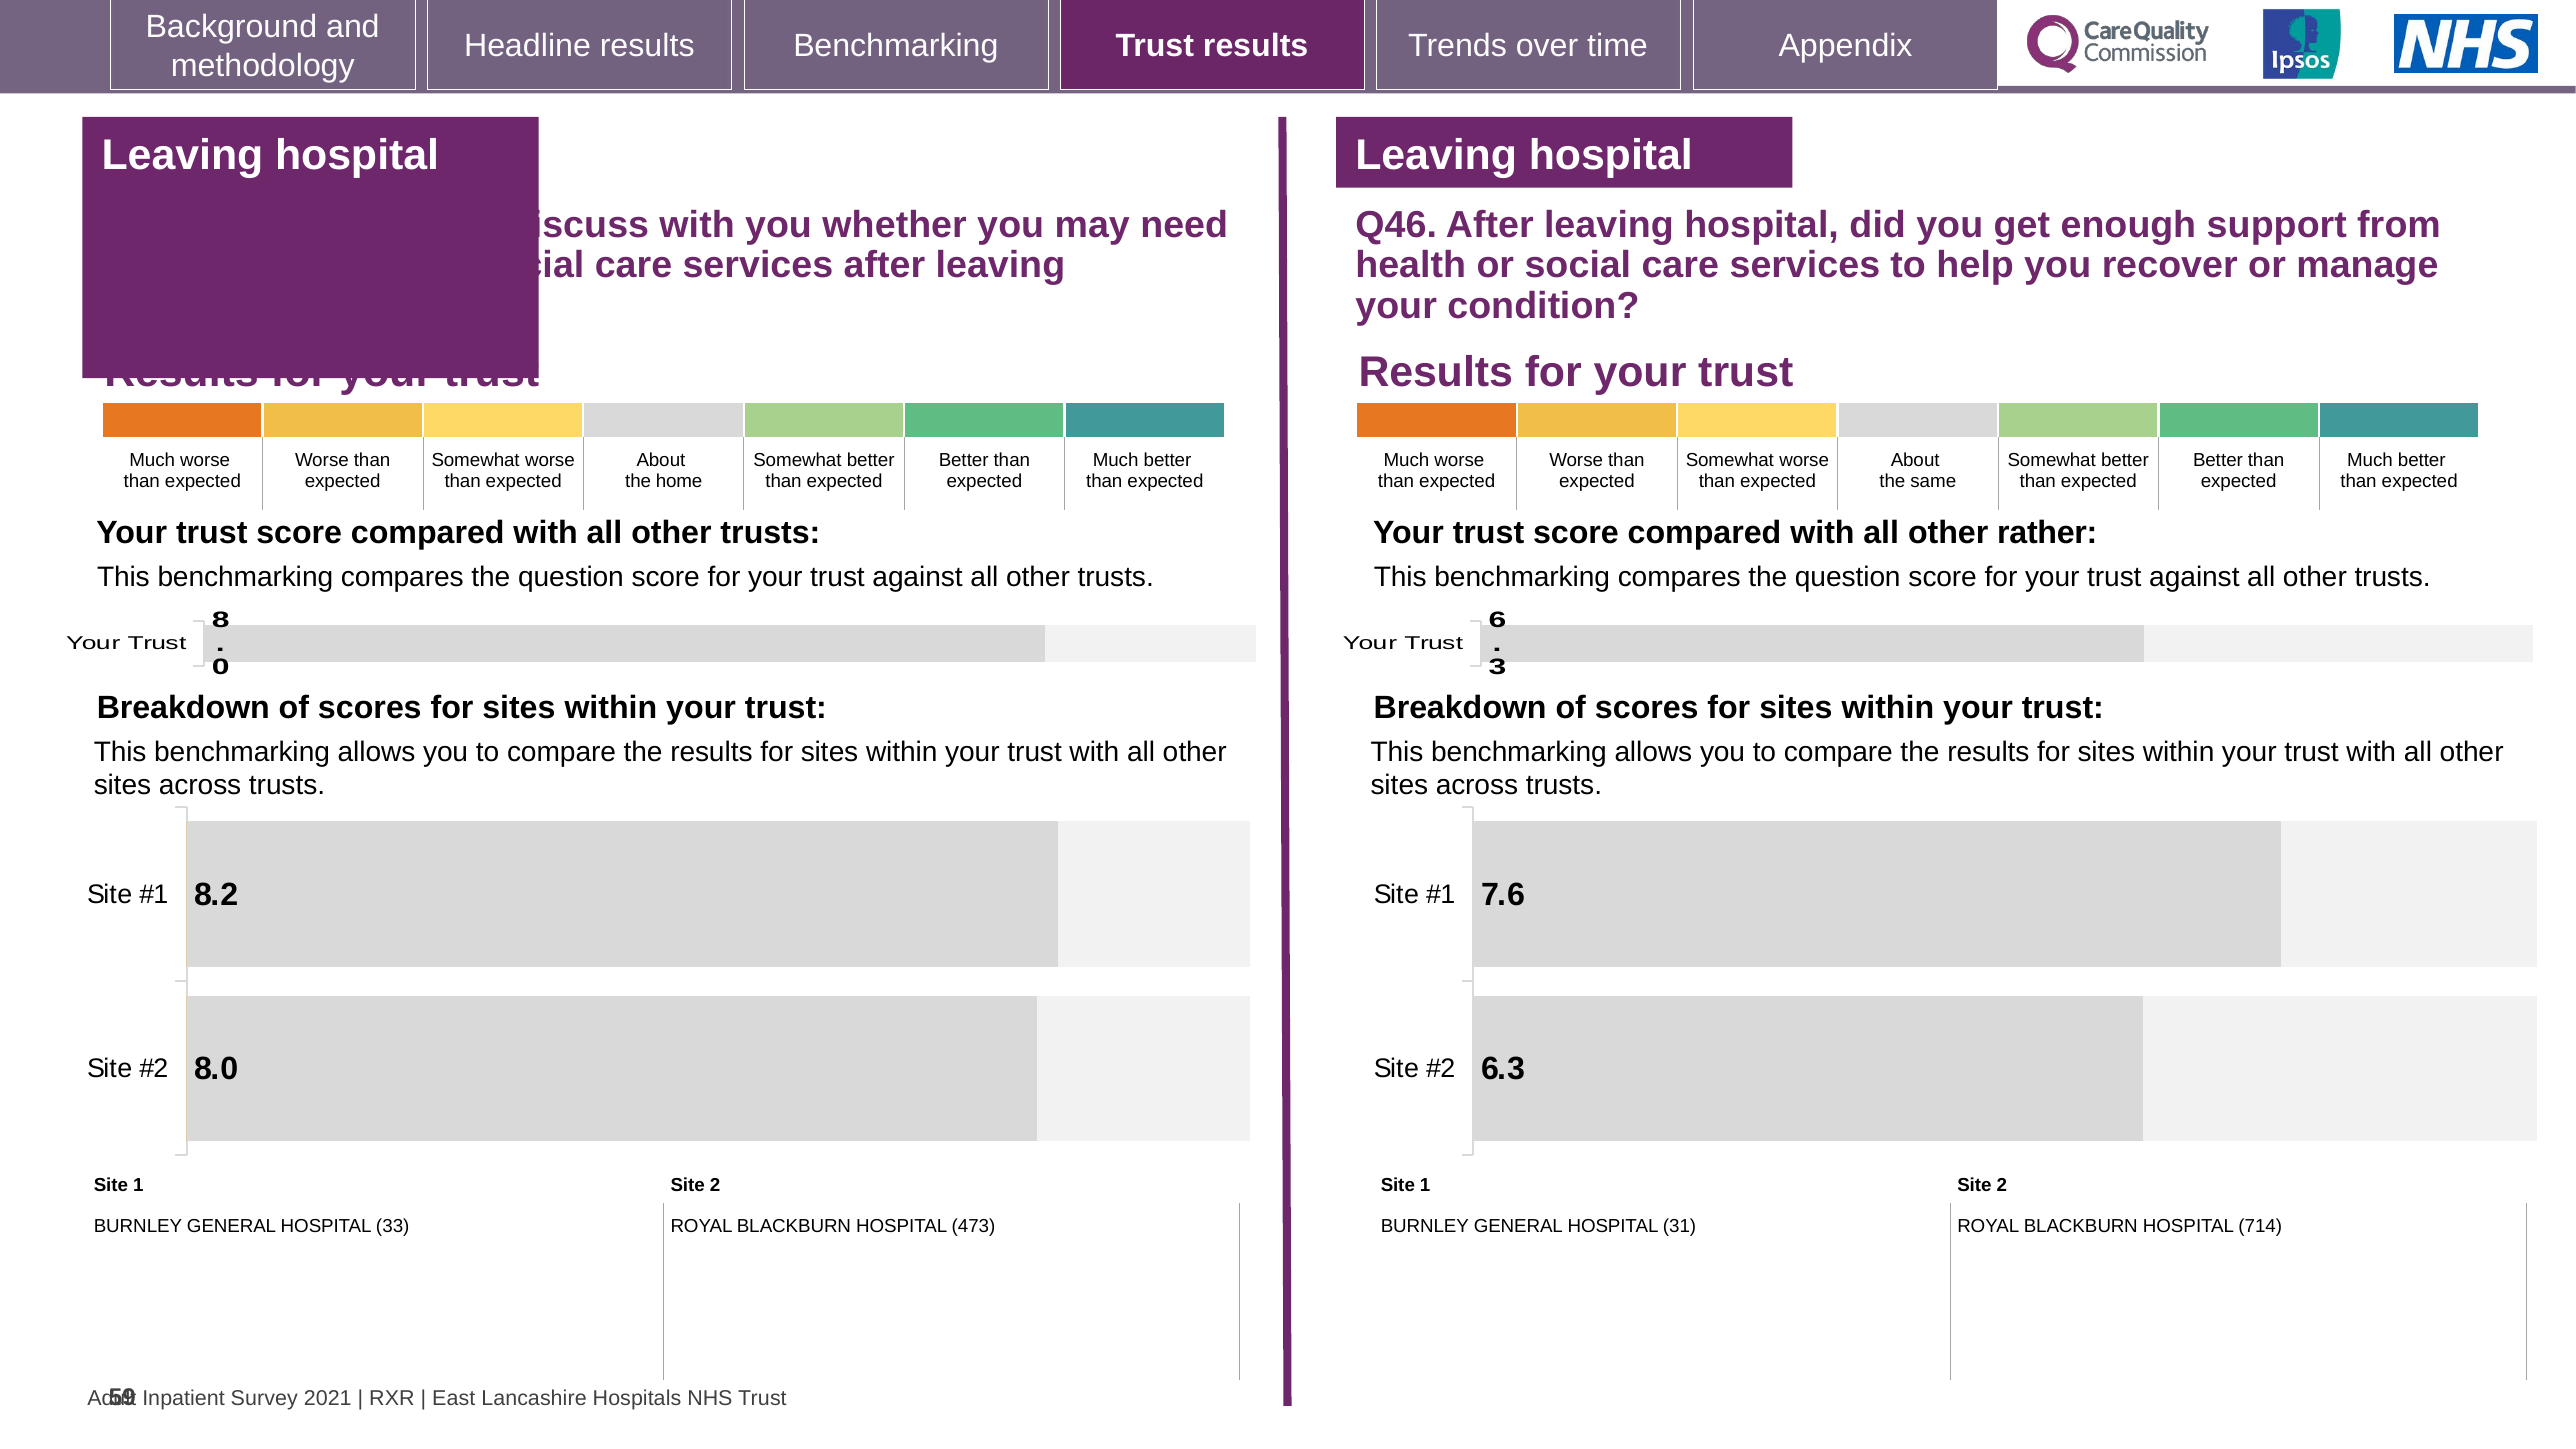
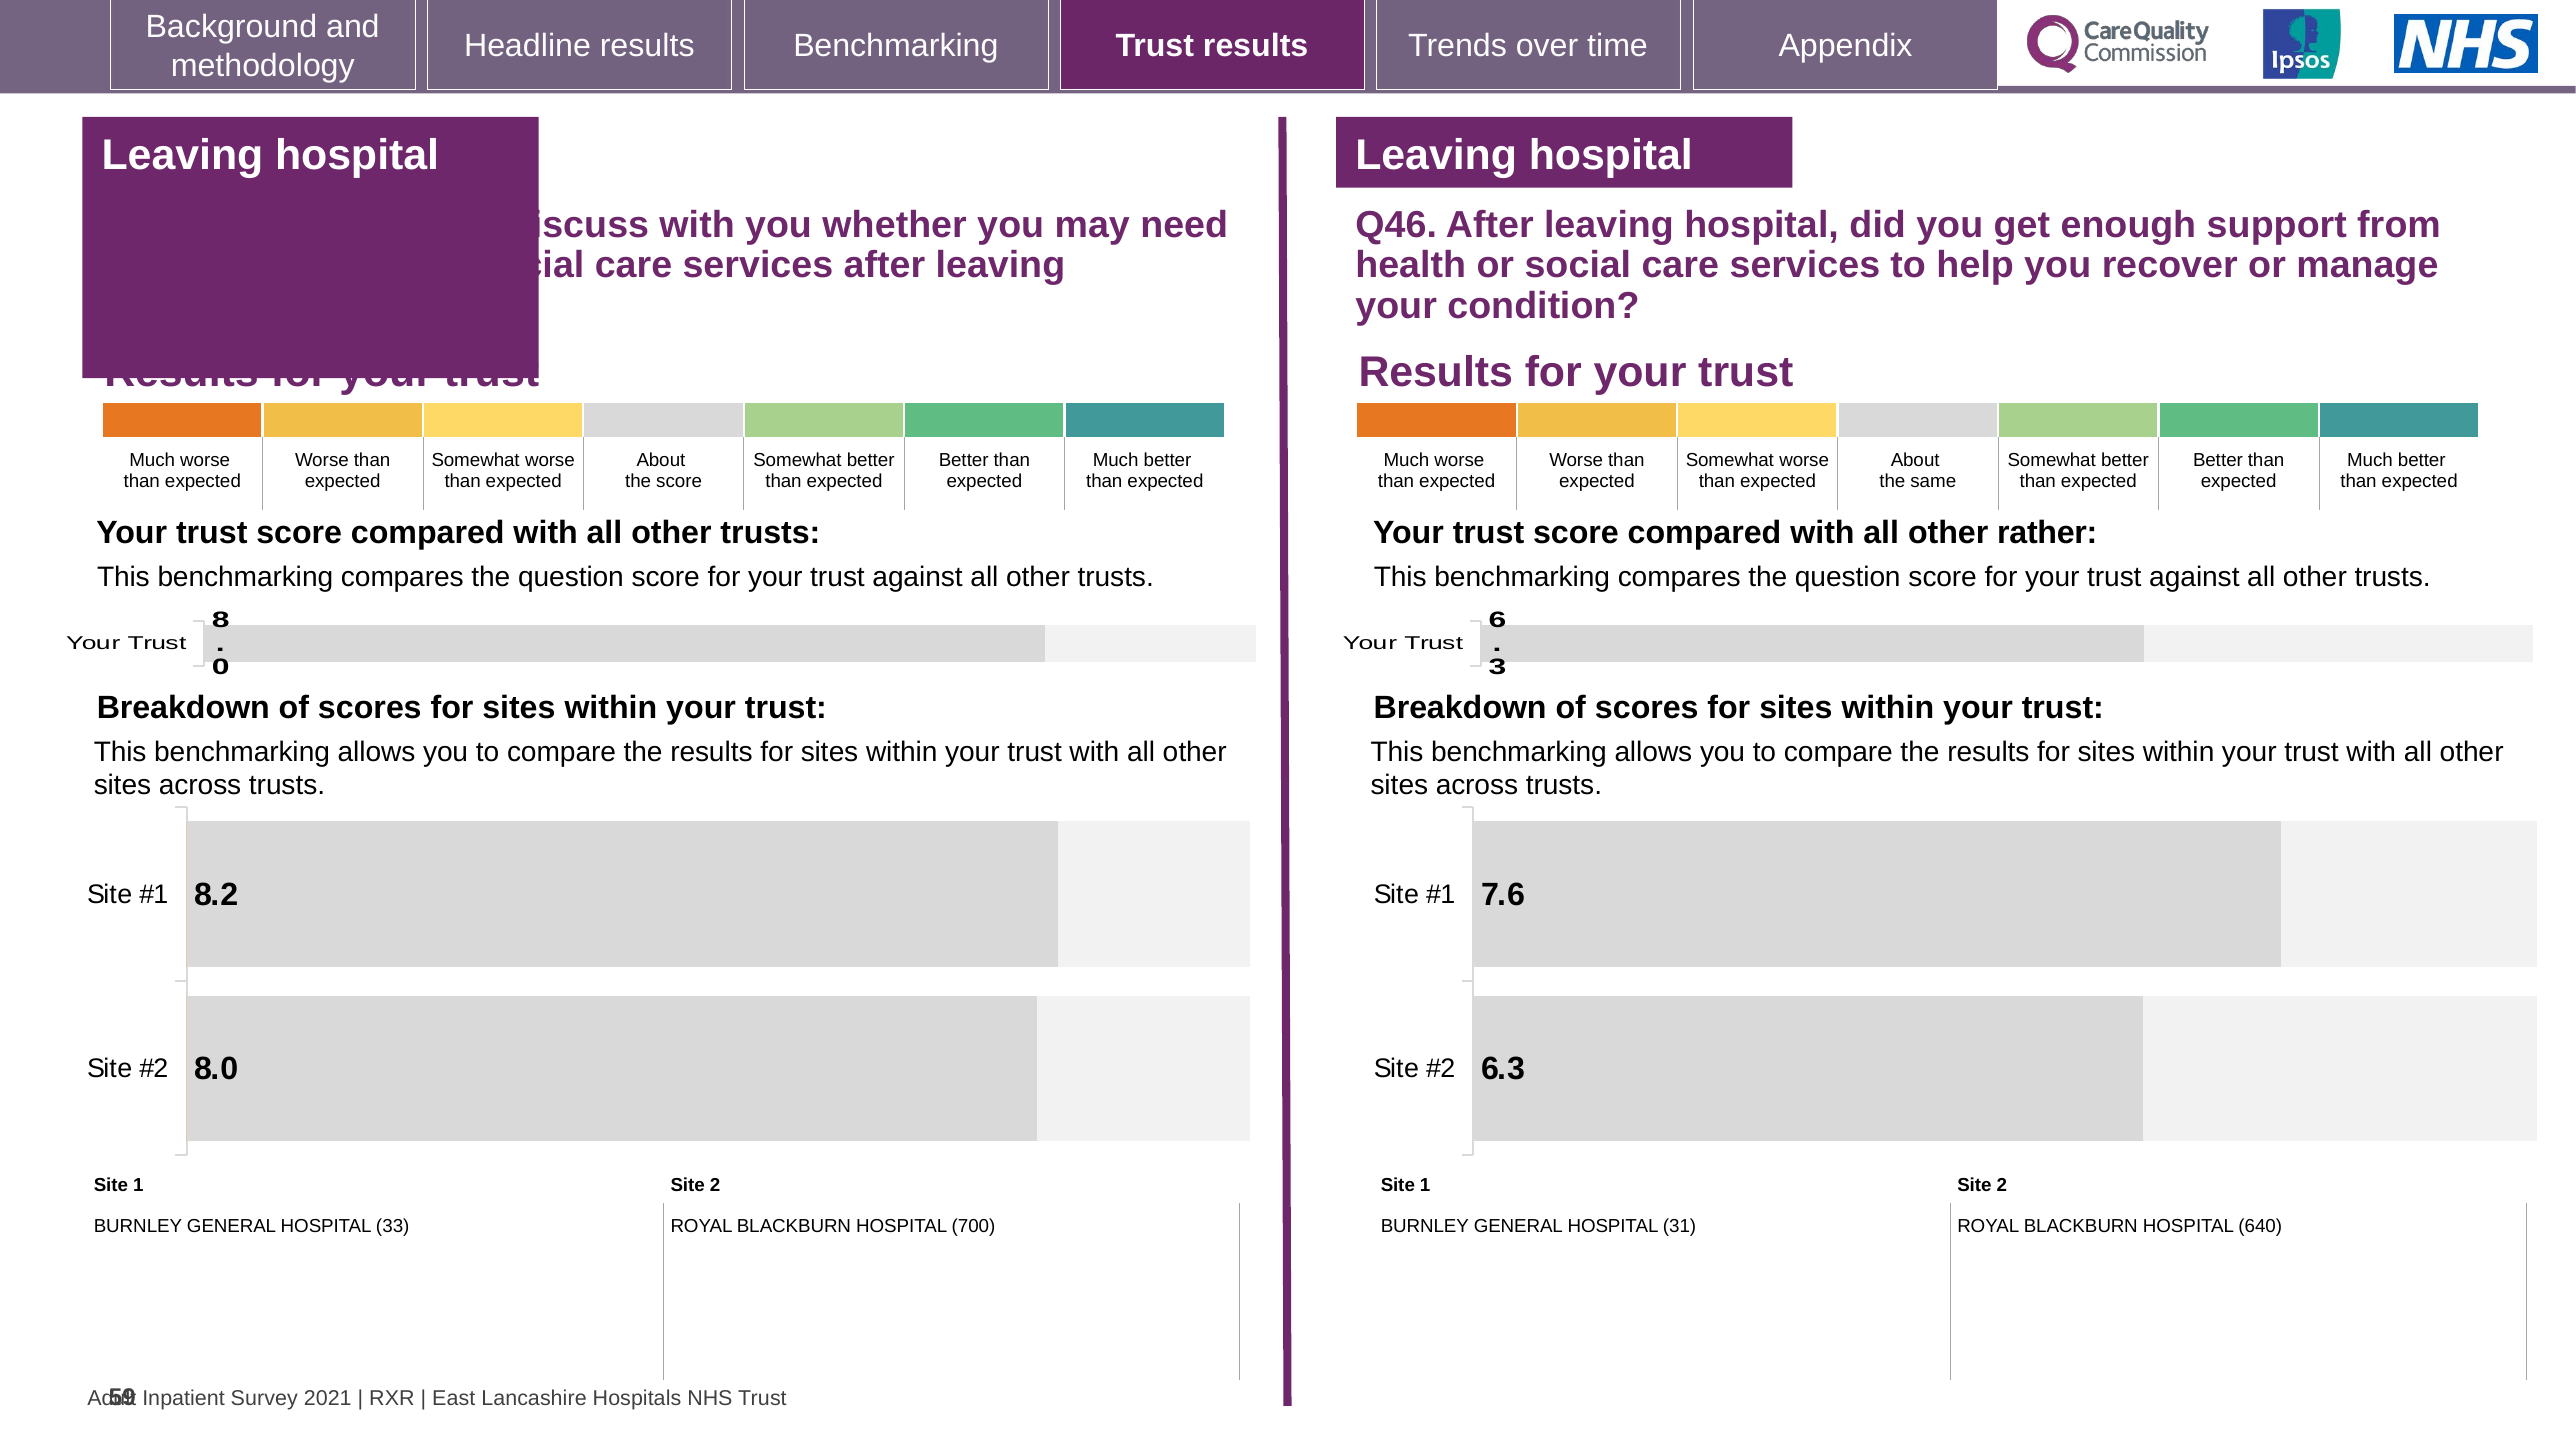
the home: home -> score
473: 473 -> 700
714: 714 -> 640
